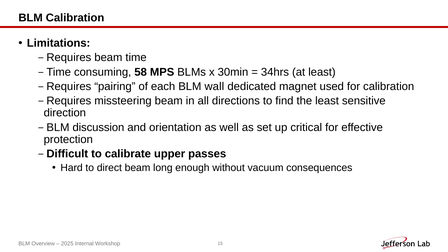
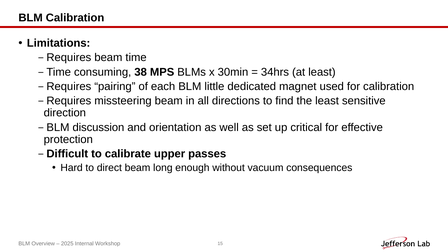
58: 58 -> 38
wall: wall -> little
